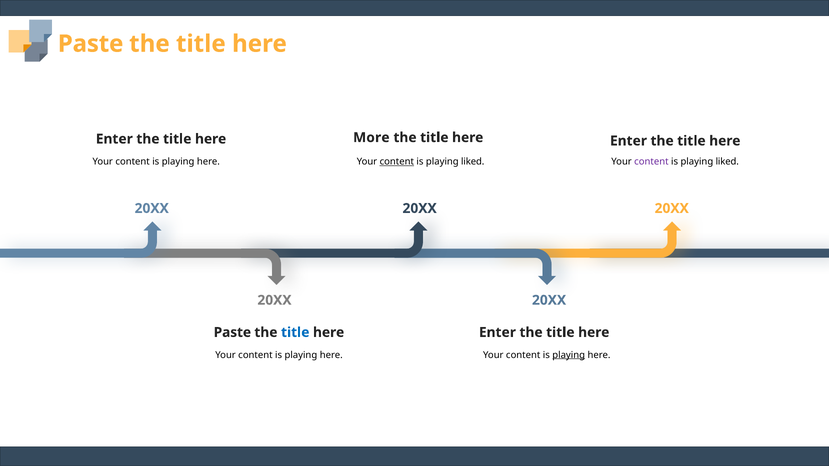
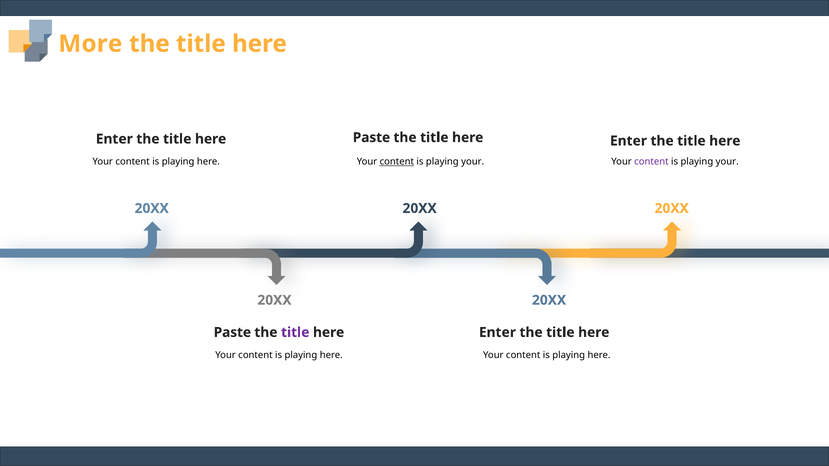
Paste at (91, 44): Paste -> More
More at (371, 138): More -> Paste
liked at (473, 162): liked -> your
liked at (727, 162): liked -> your
title at (295, 333) colour: blue -> purple
playing at (569, 355) underline: present -> none
